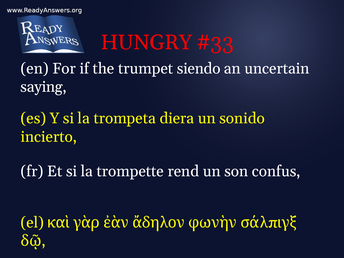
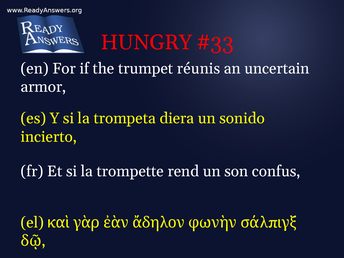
siendo: siendo -> réunis
saying: saying -> armor
